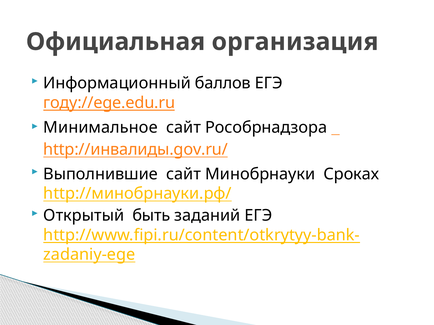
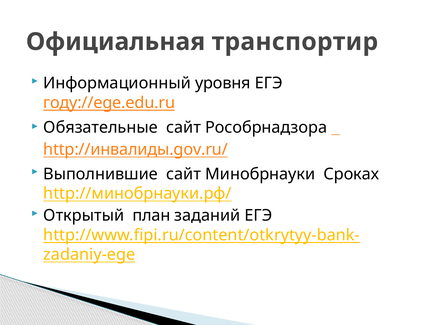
организация: организация -> транспортир
баллов: баллов -> уровня
Минимальное: Минимальное -> Обязательные
быть: быть -> план
